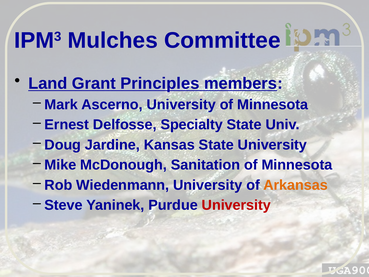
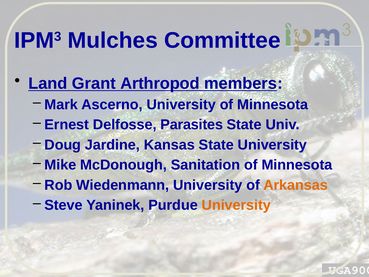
Principles: Principles -> Arthropod
Specialty: Specialty -> Parasites
University at (236, 205) colour: red -> orange
